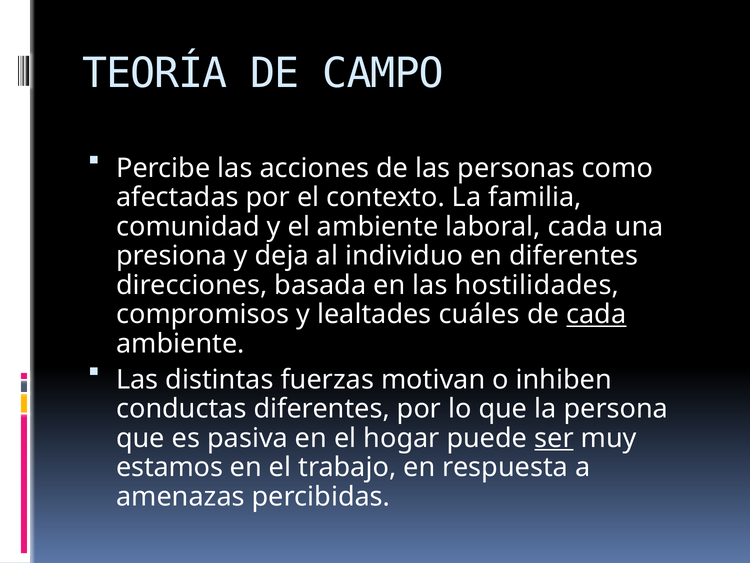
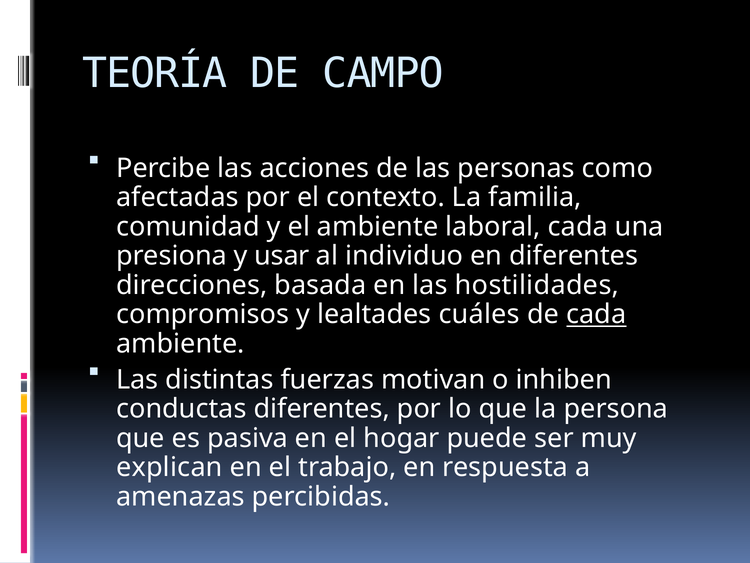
deja: deja -> usar
ser underline: present -> none
estamos: estamos -> explican
